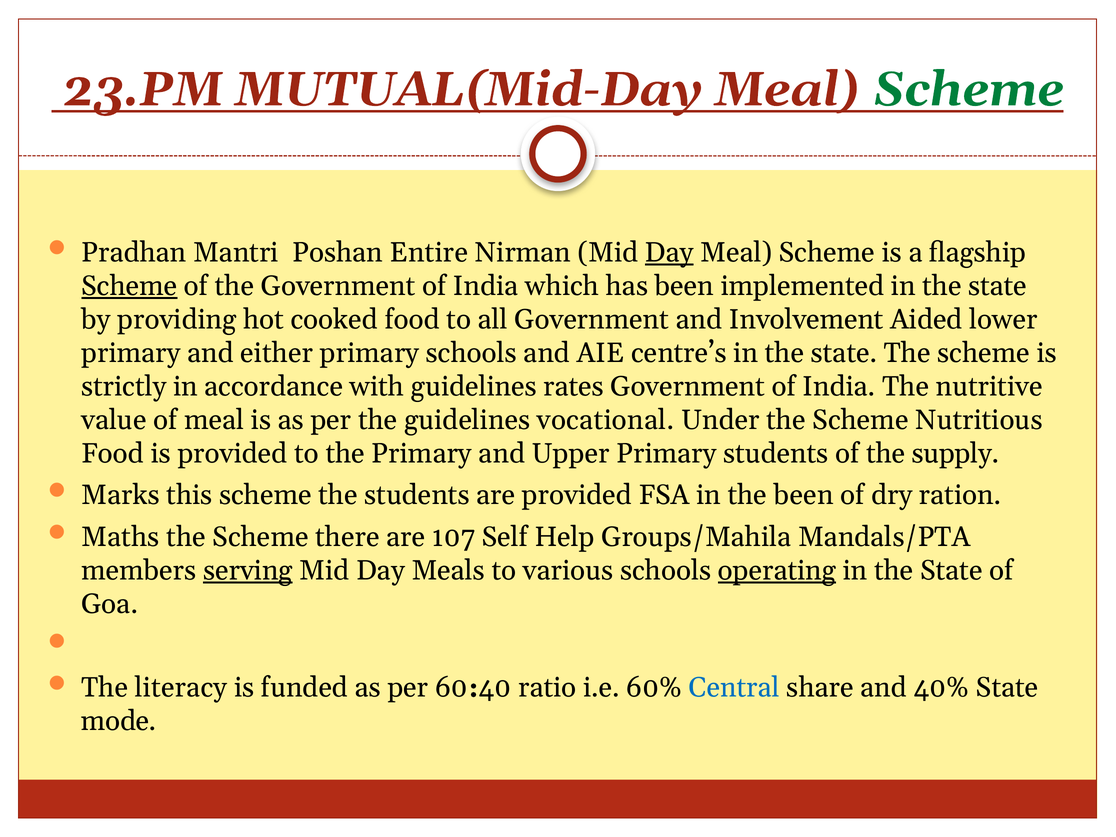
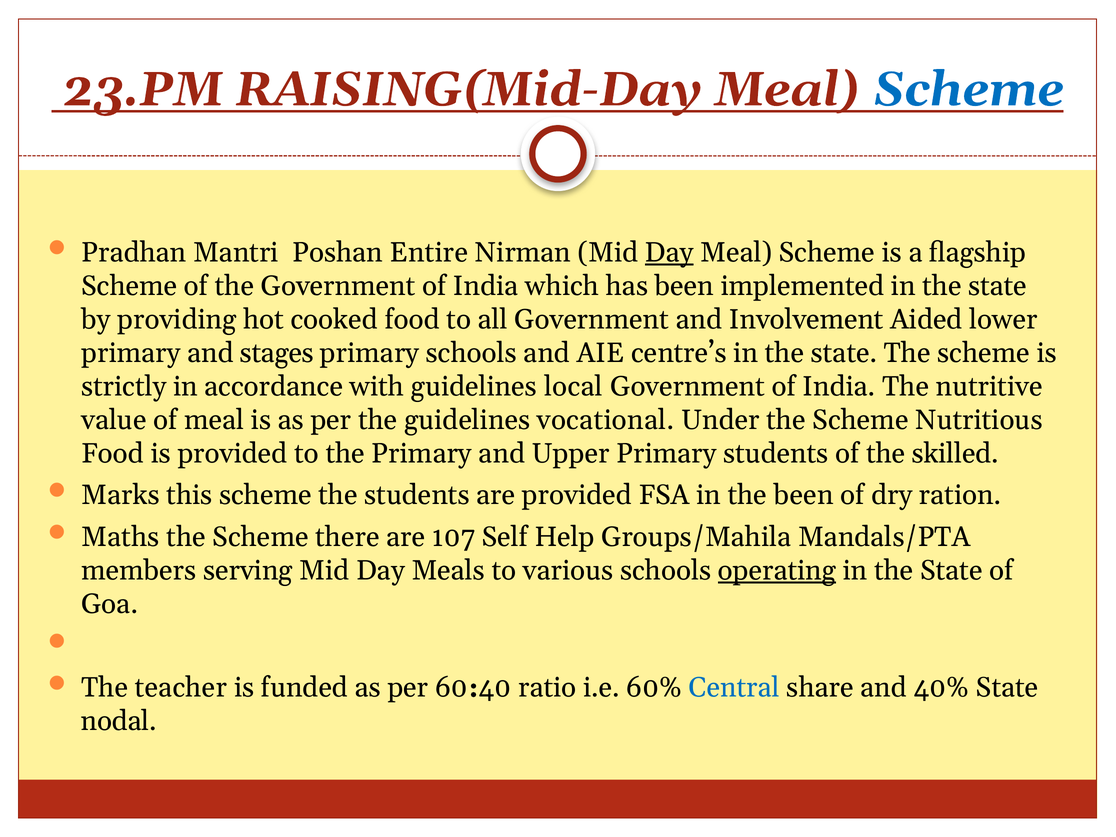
MUTUAL(Mid-Day: MUTUAL(Mid-Day -> RAISING(Mid-Day
Scheme at (969, 89) colour: green -> blue
Scheme at (129, 286) underline: present -> none
either: either -> stages
rates: rates -> local
supply: supply -> skilled
serving underline: present -> none
literacy: literacy -> teacher
mode: mode -> nodal
